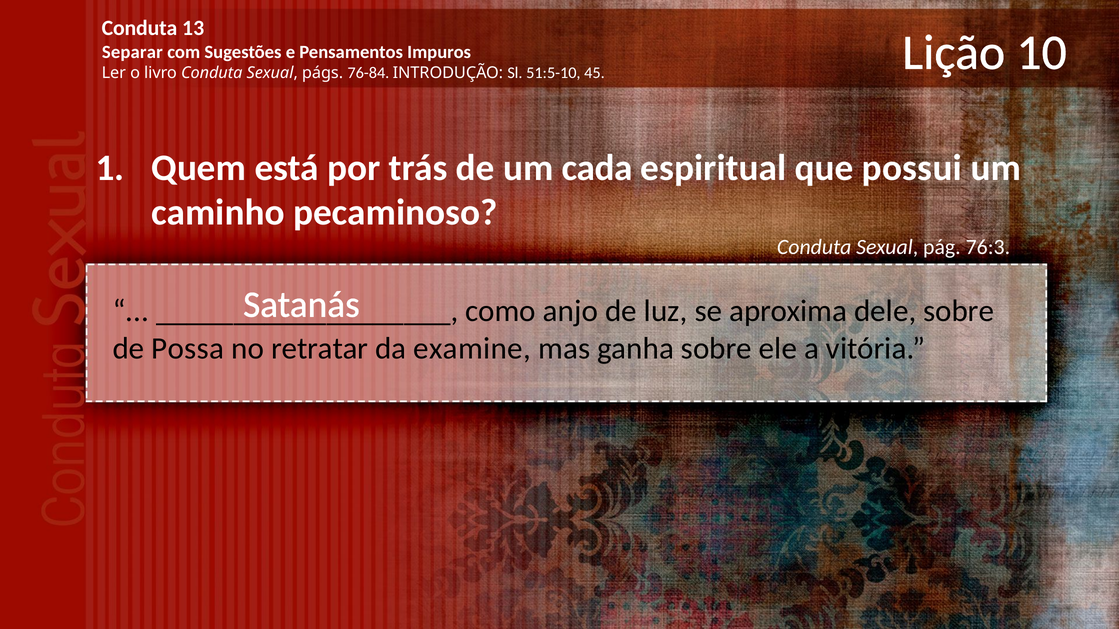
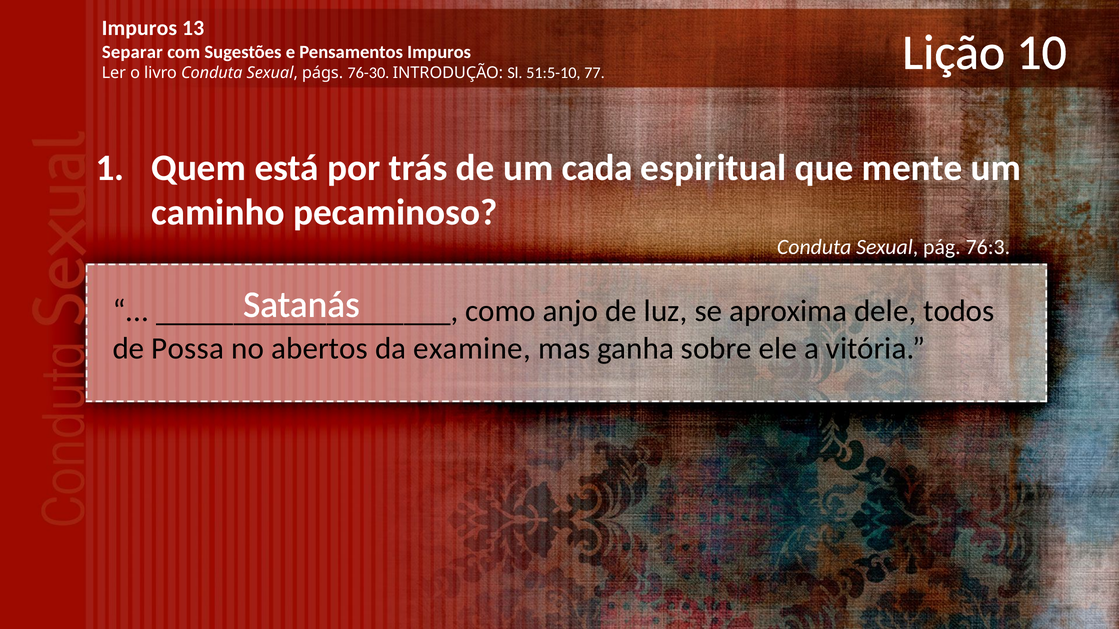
Conduta at (139, 28): Conduta -> Impuros
76-84: 76-84 -> 76-30
45: 45 -> 77
possui: possui -> mente
dele sobre: sobre -> todos
retratar: retratar -> abertos
